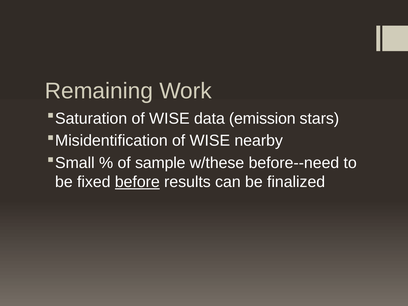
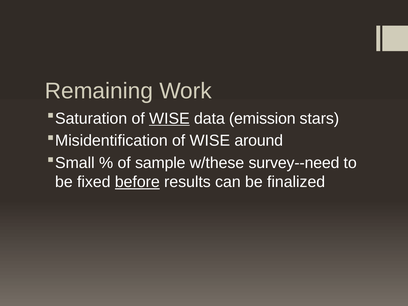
WISE at (169, 119) underline: none -> present
nearby: nearby -> around
before--need: before--need -> survey--need
